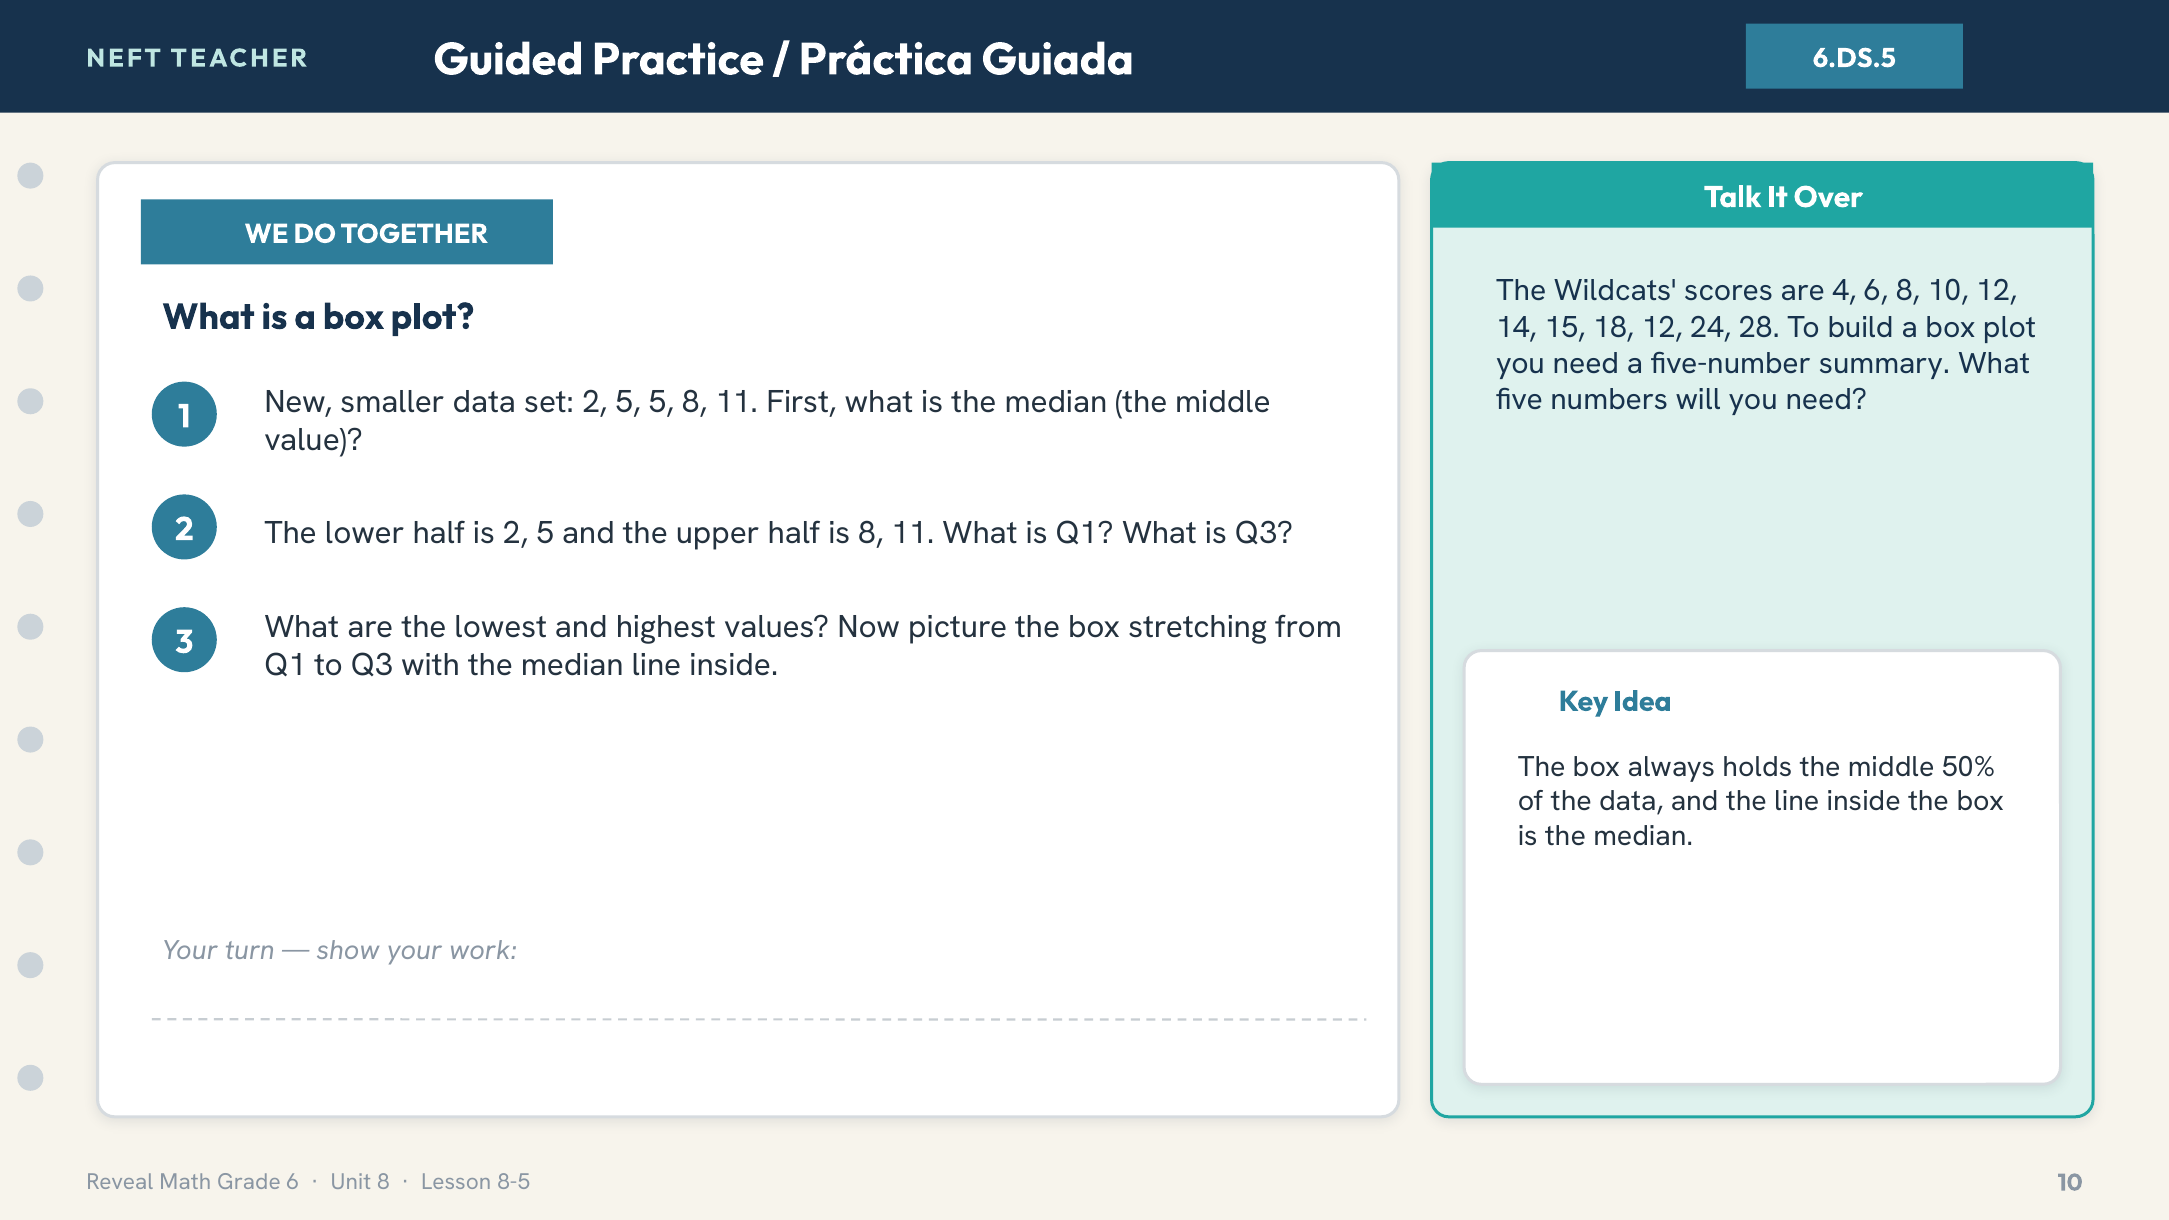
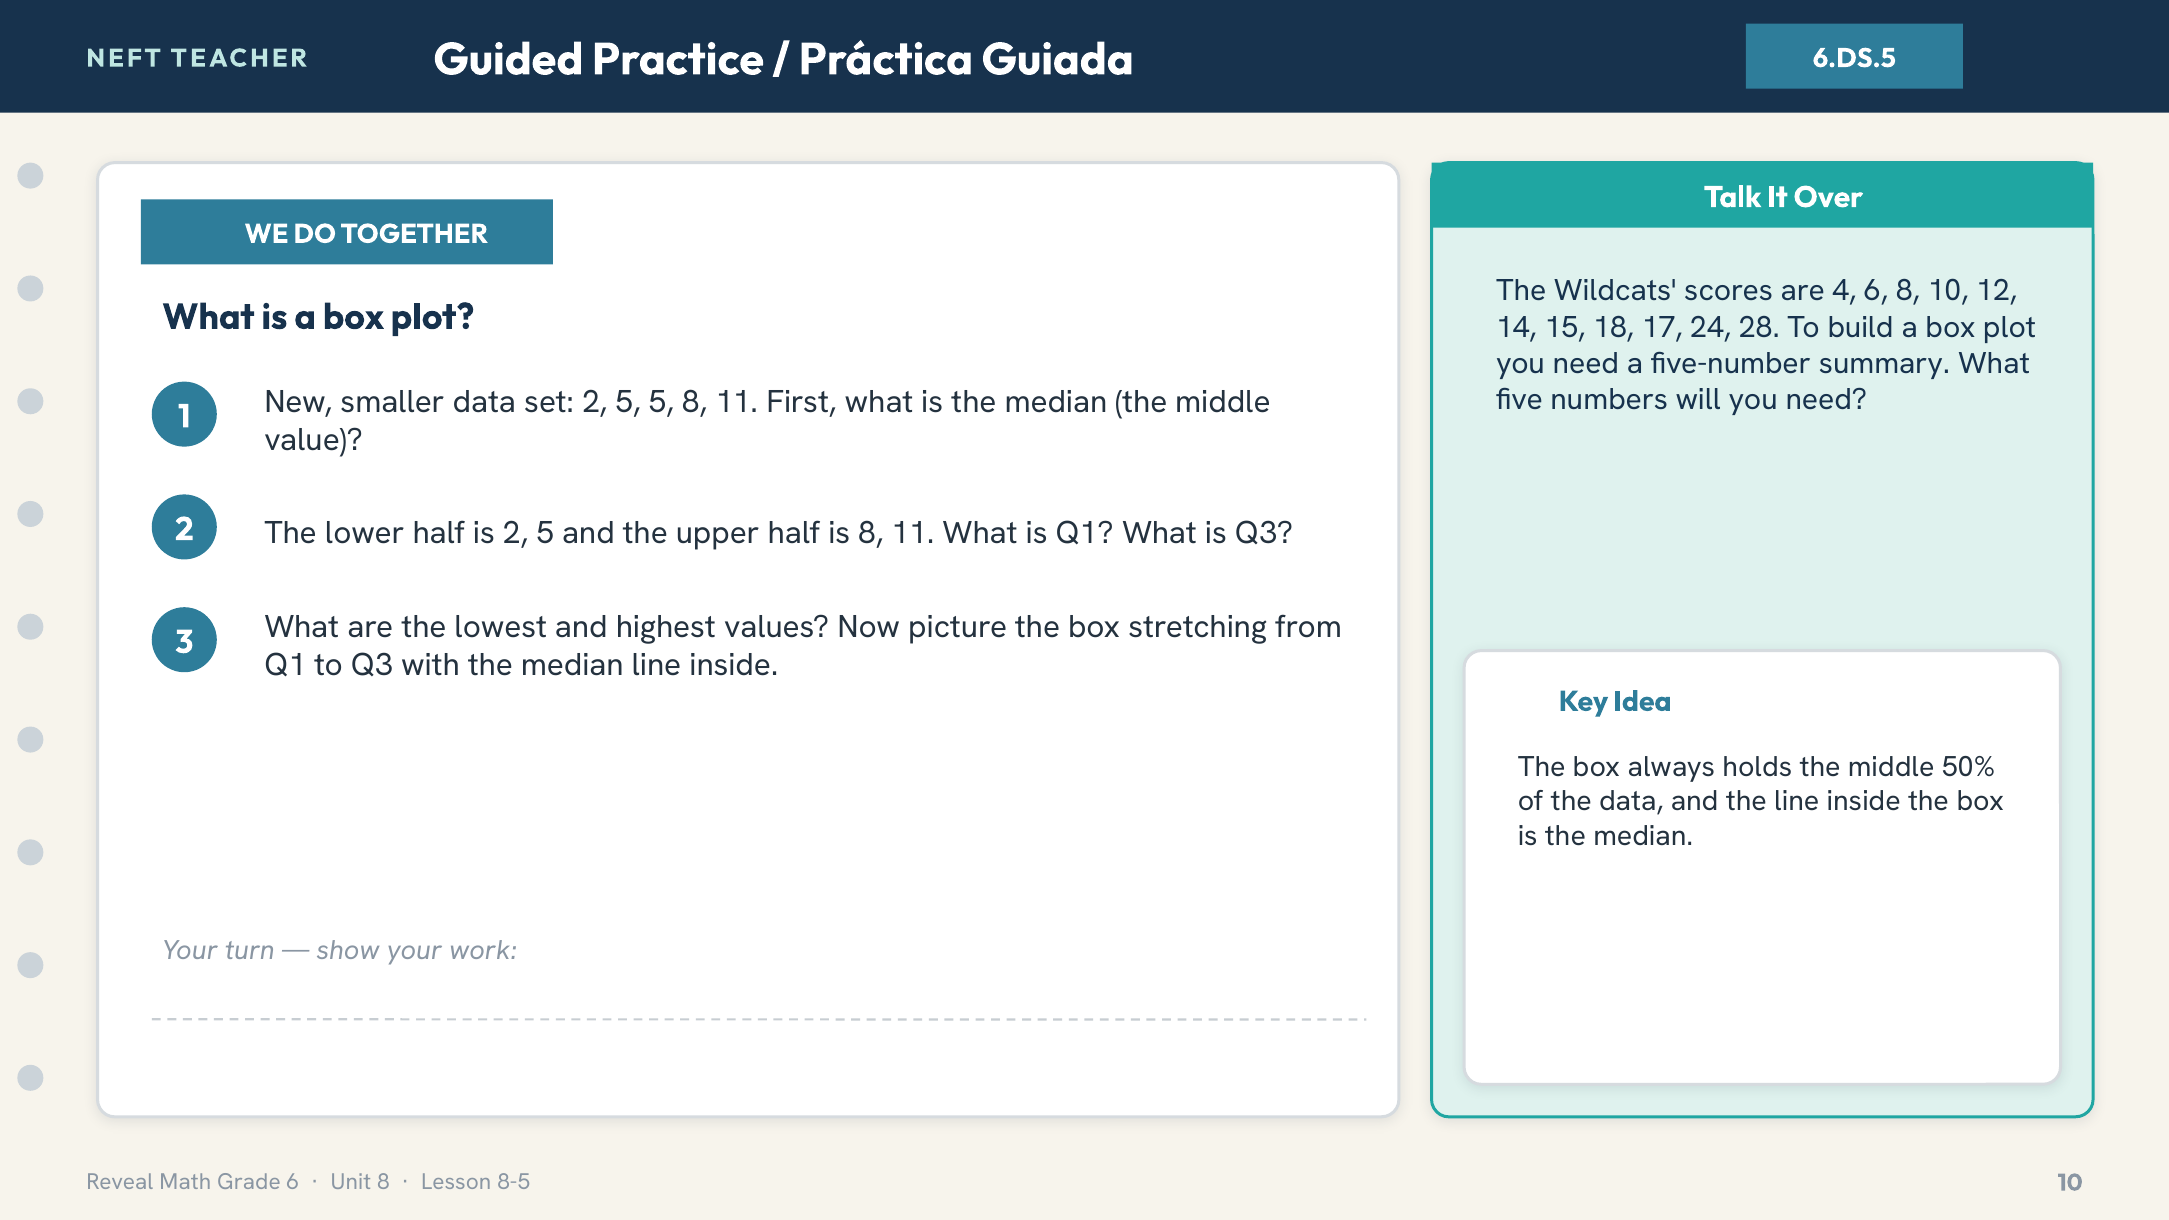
18 12: 12 -> 17
